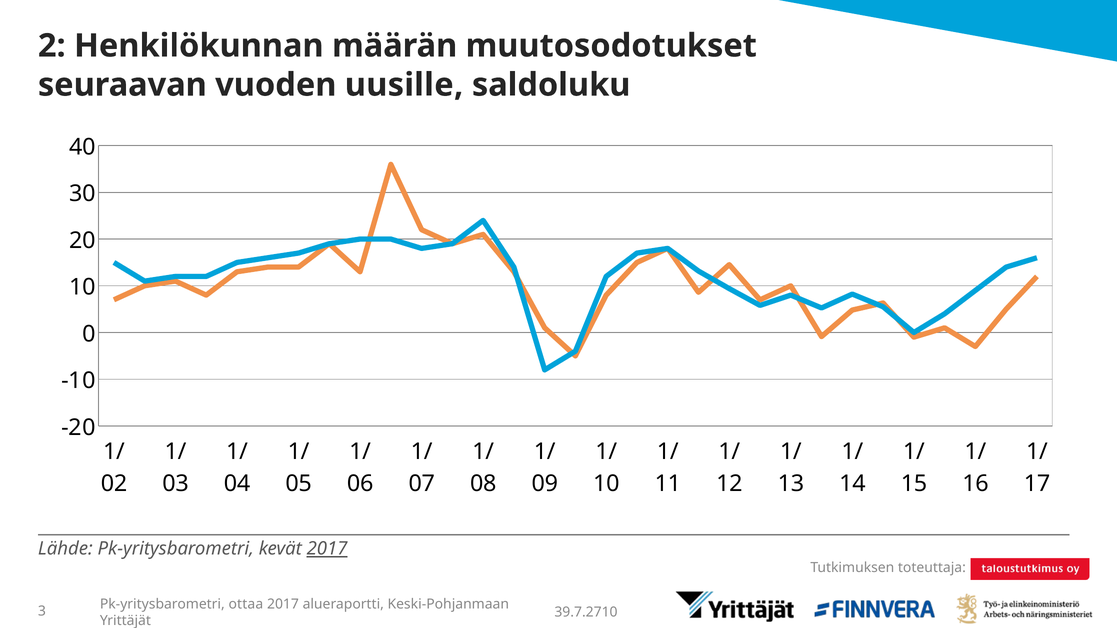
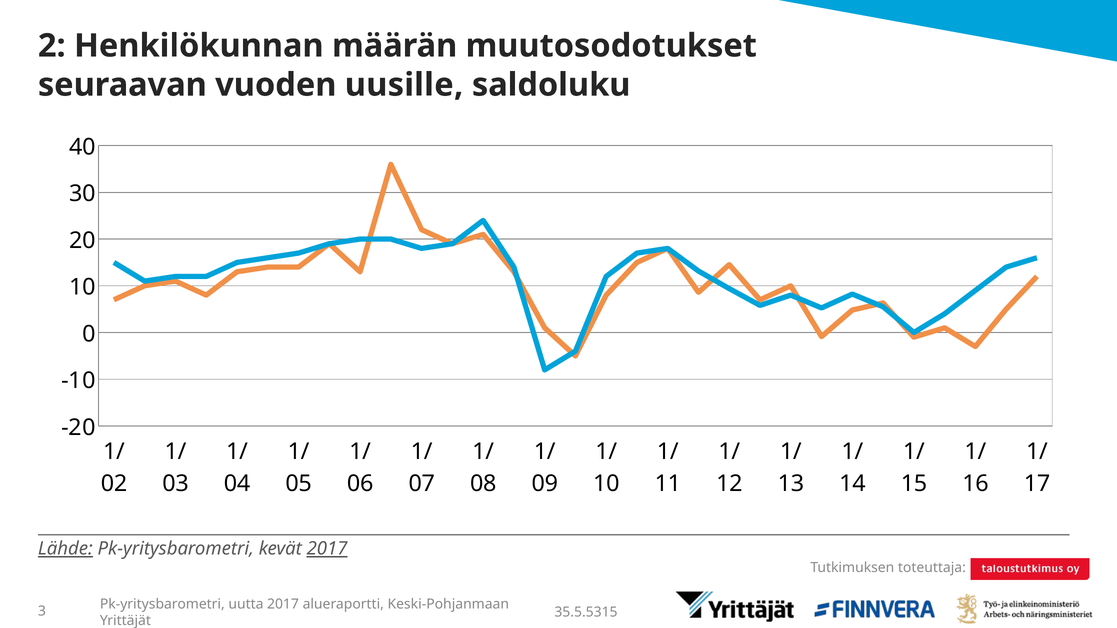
Lähde underline: none -> present
ottaa: ottaa -> uutta
39.7.2710: 39.7.2710 -> 35.5.5315
